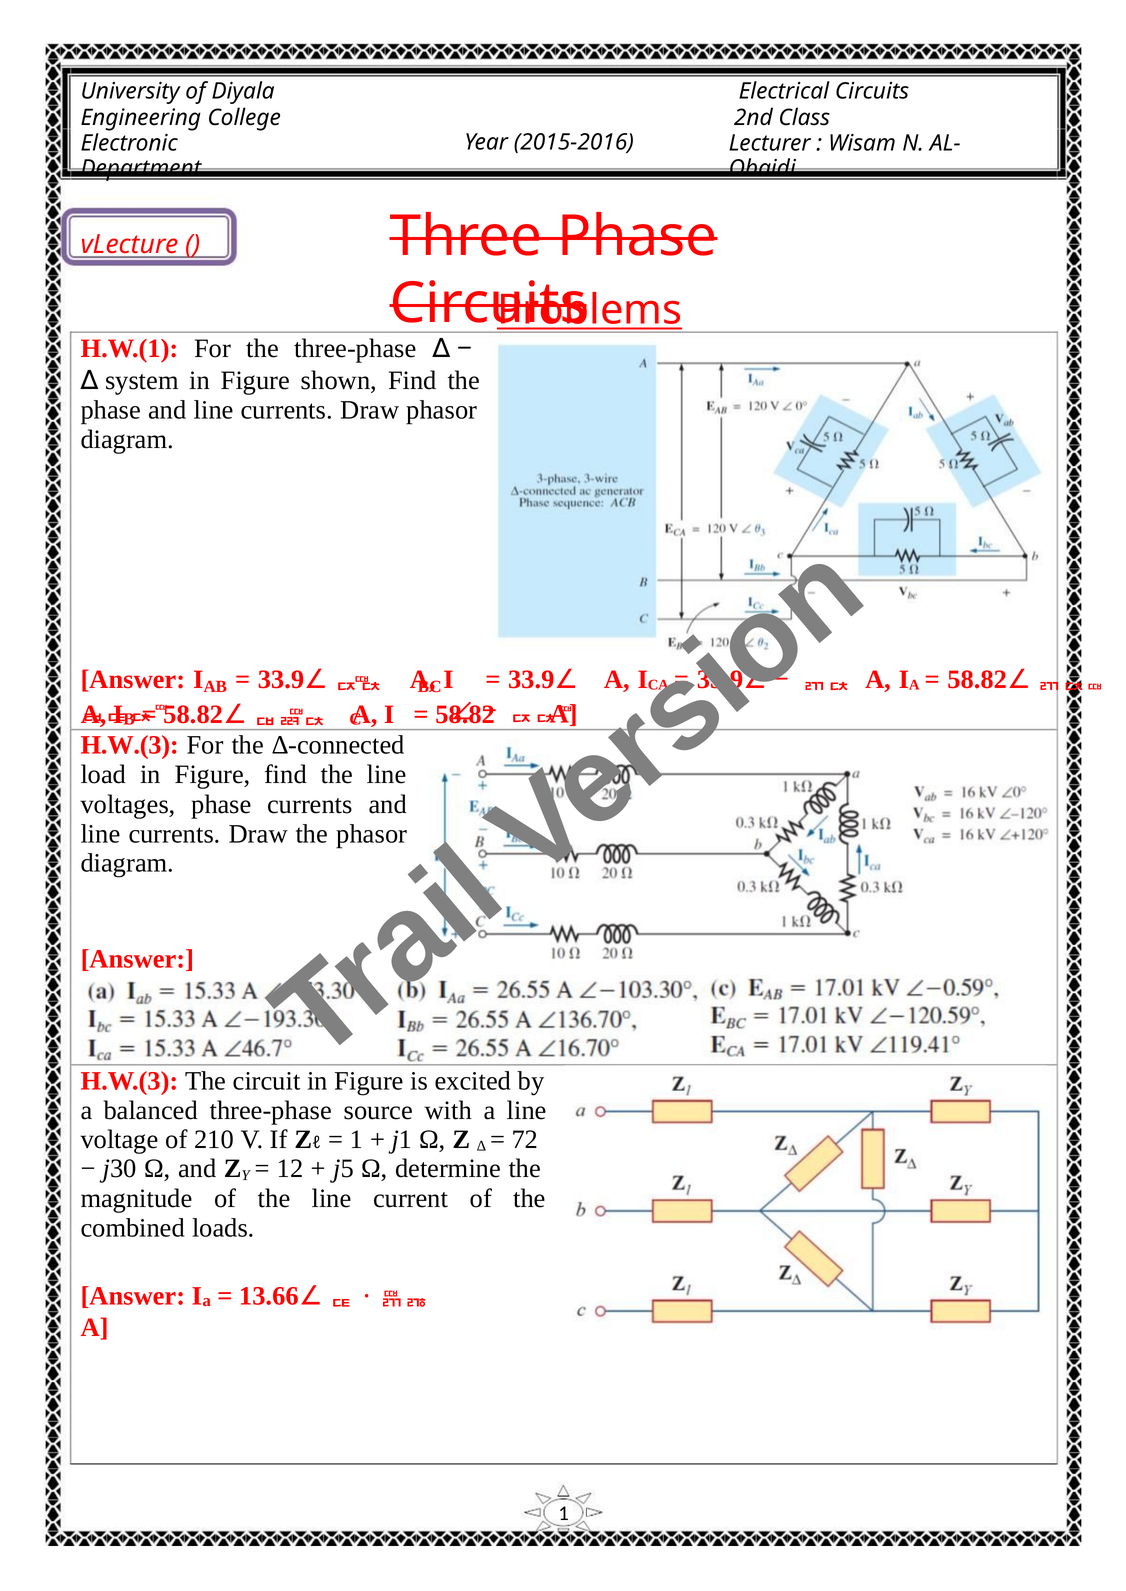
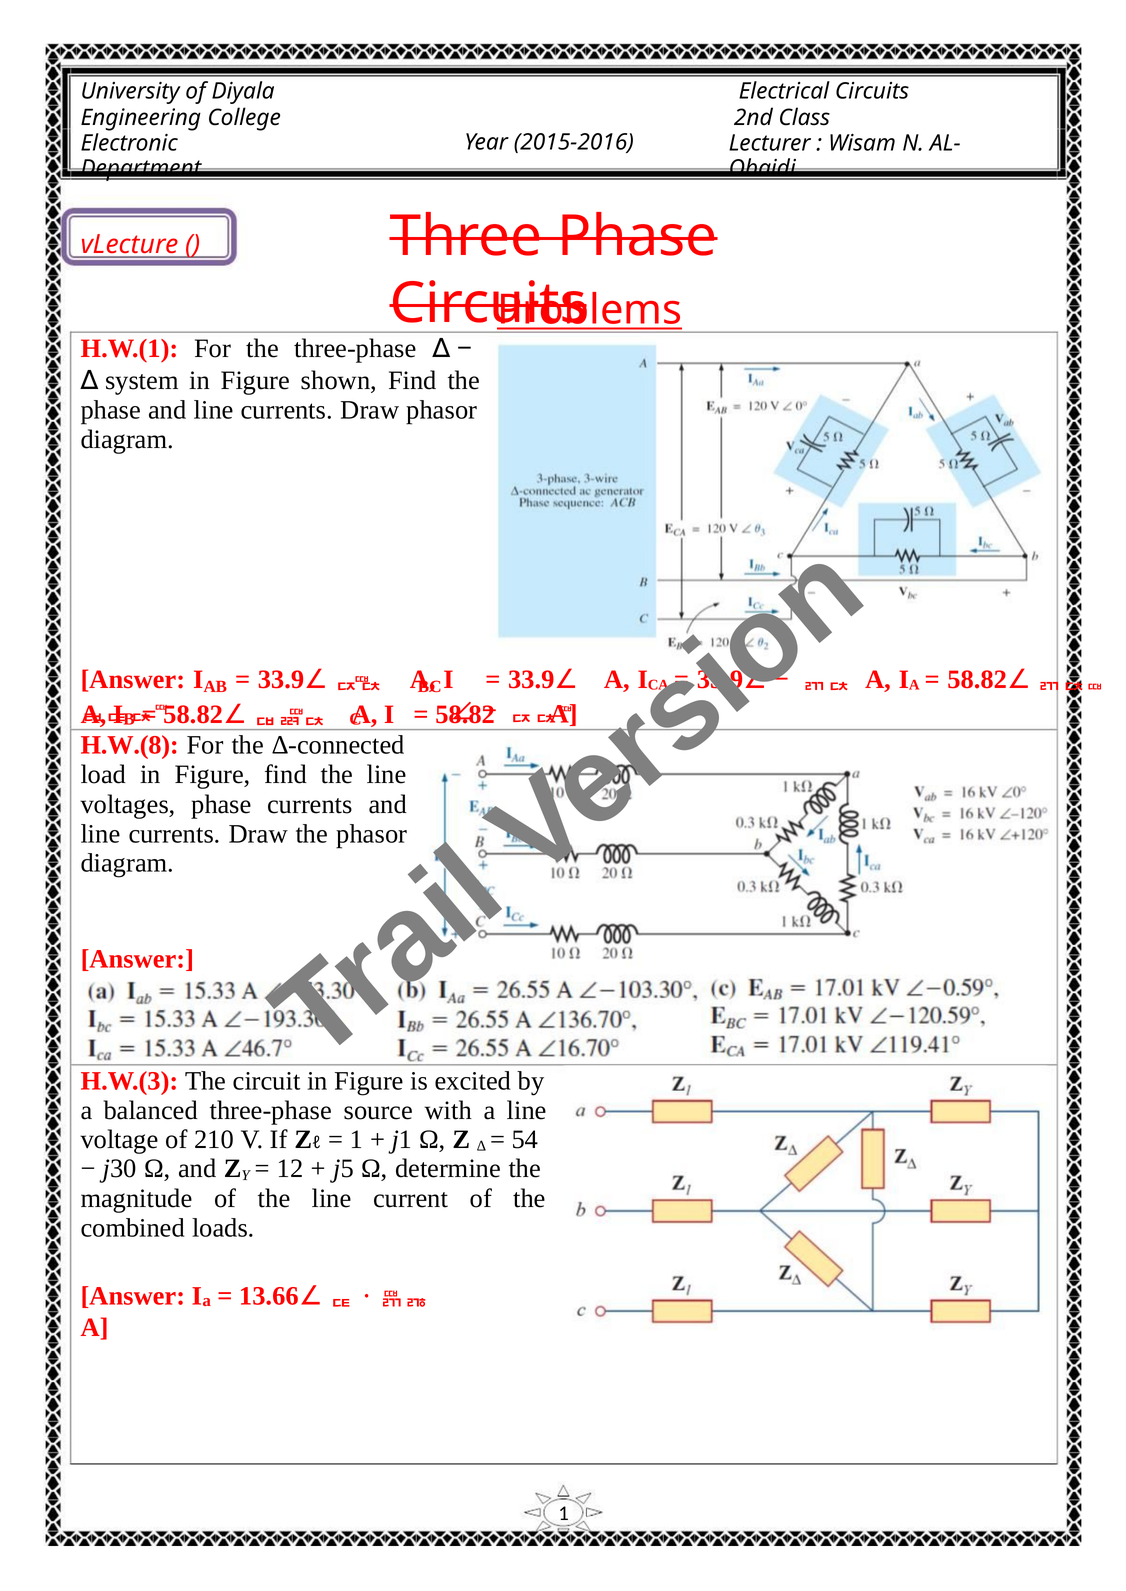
H.W.(3 at (130, 745): H.W.(3 -> H.W.(8
72: 72 -> 54
